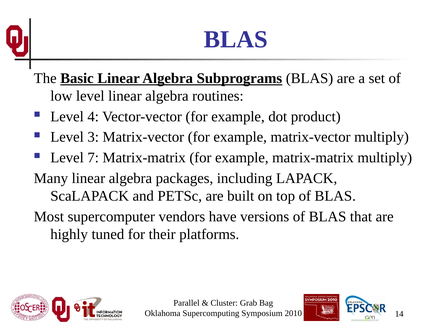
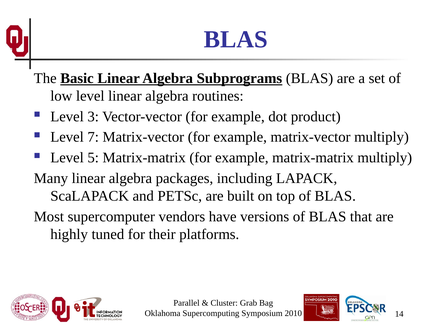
4: 4 -> 3
3: 3 -> 7
7: 7 -> 5
